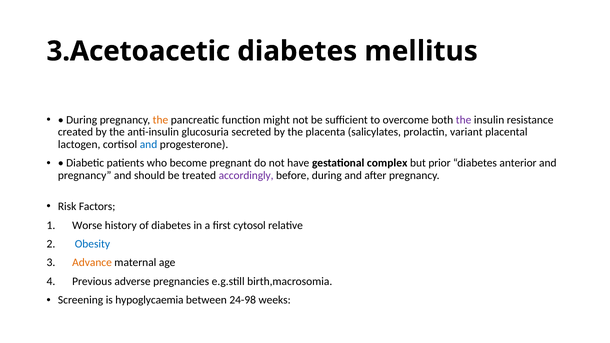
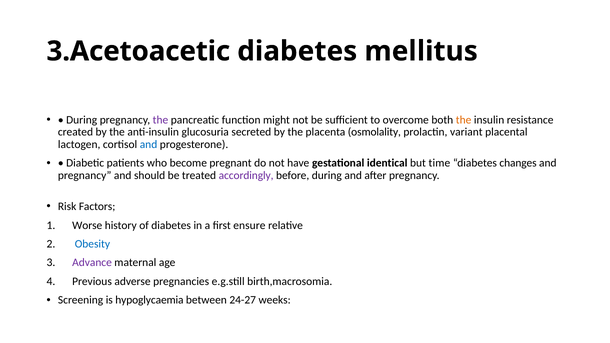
the at (160, 120) colour: orange -> purple
the at (464, 120) colour: purple -> orange
salicylates: salicylates -> osmolality
complex: complex -> identical
prior: prior -> time
anterior: anterior -> changes
cytosol: cytosol -> ensure
Advance colour: orange -> purple
24-98: 24-98 -> 24-27
